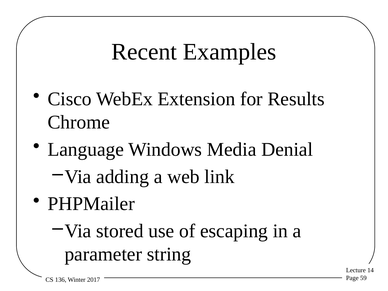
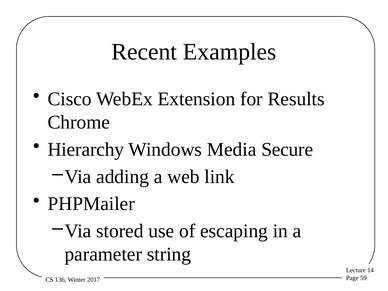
Language: Language -> Hierarchy
Denial: Denial -> Secure
